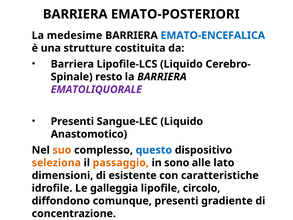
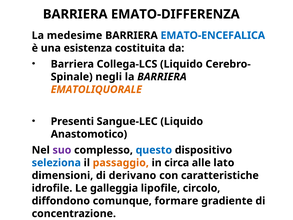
EMATO-POSTERIORI: EMATO-POSTERIORI -> EMATO-DIFFERENZA
strutture: strutture -> esistenza
Lipofile-LCS: Lipofile-LCS -> Collega-LCS
resto: resto -> negli
EMATOLIQUORALE colour: purple -> orange
suo colour: orange -> purple
seleziona colour: orange -> blue
sono: sono -> circa
esistente: esistente -> derivano
comunque presenti: presenti -> formare
